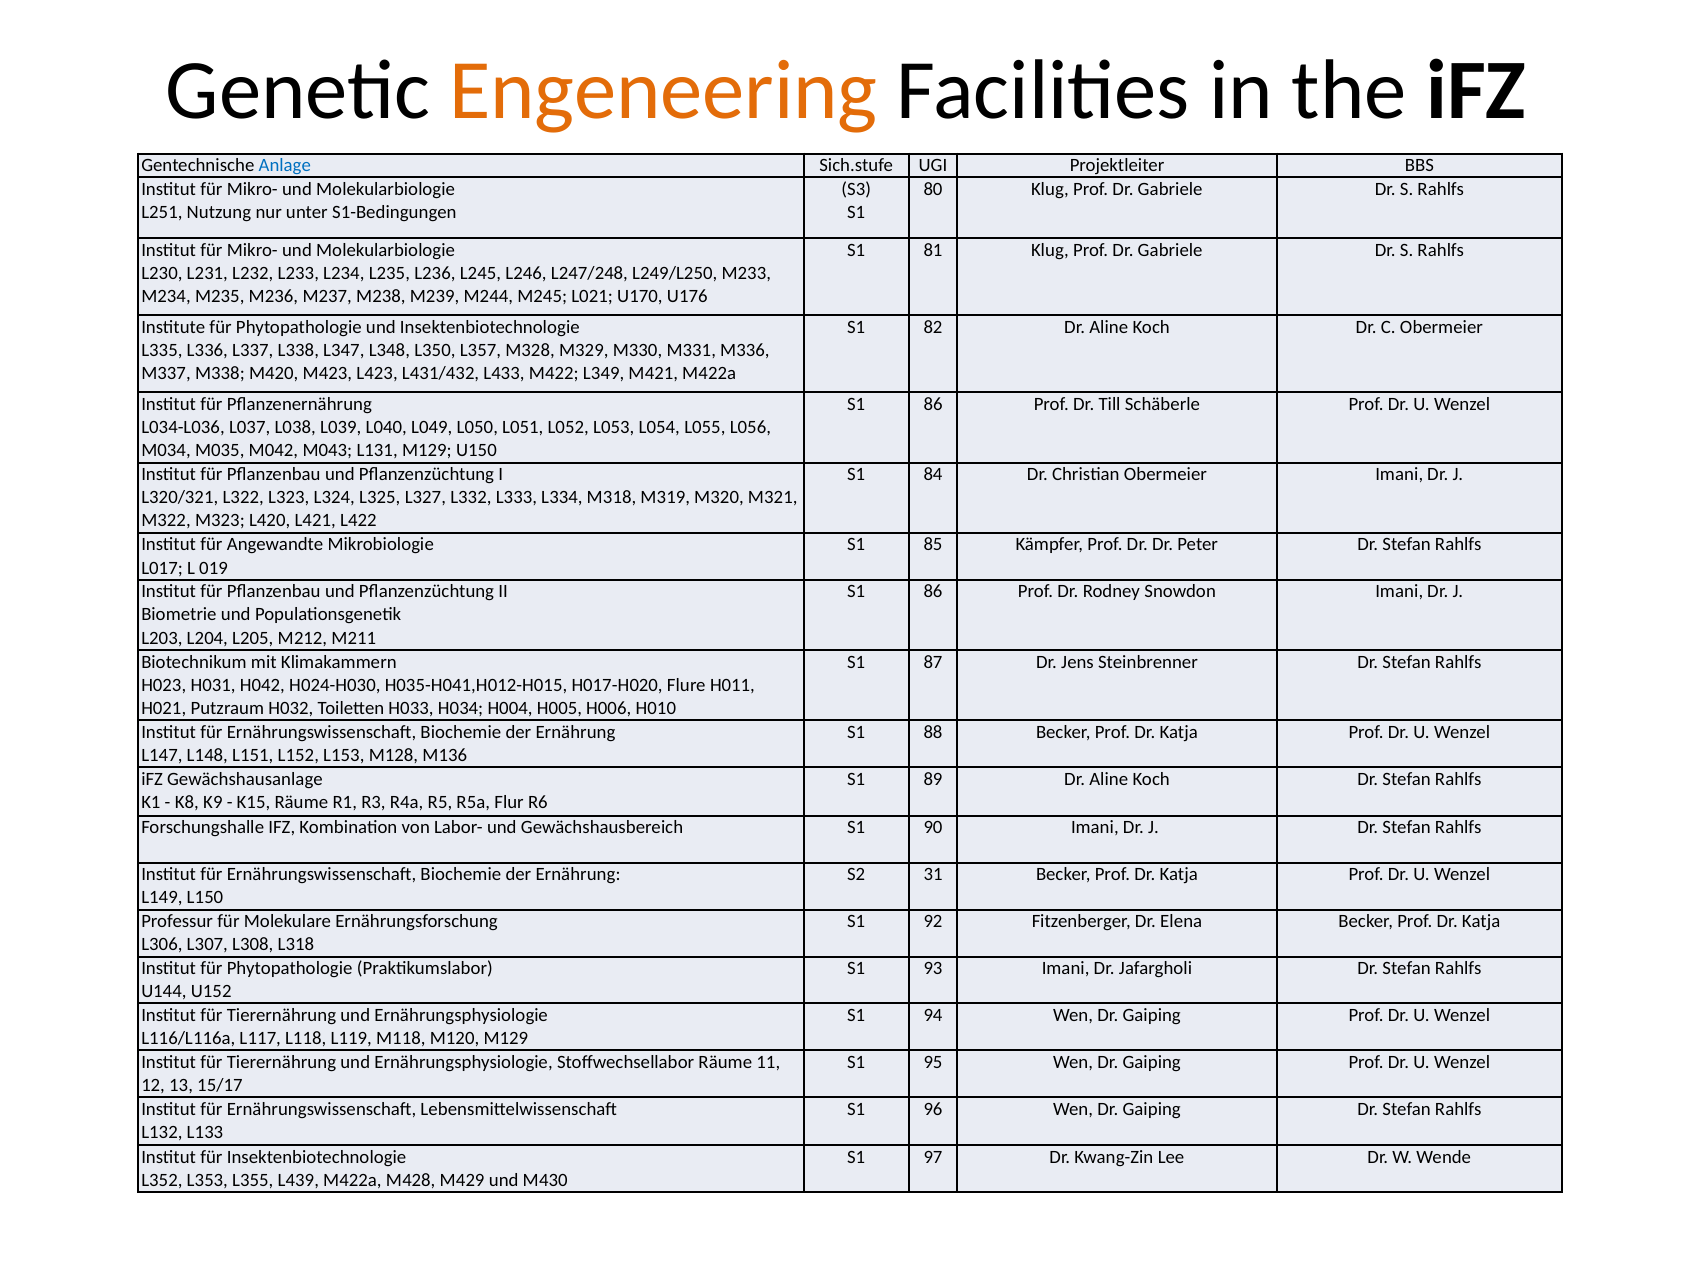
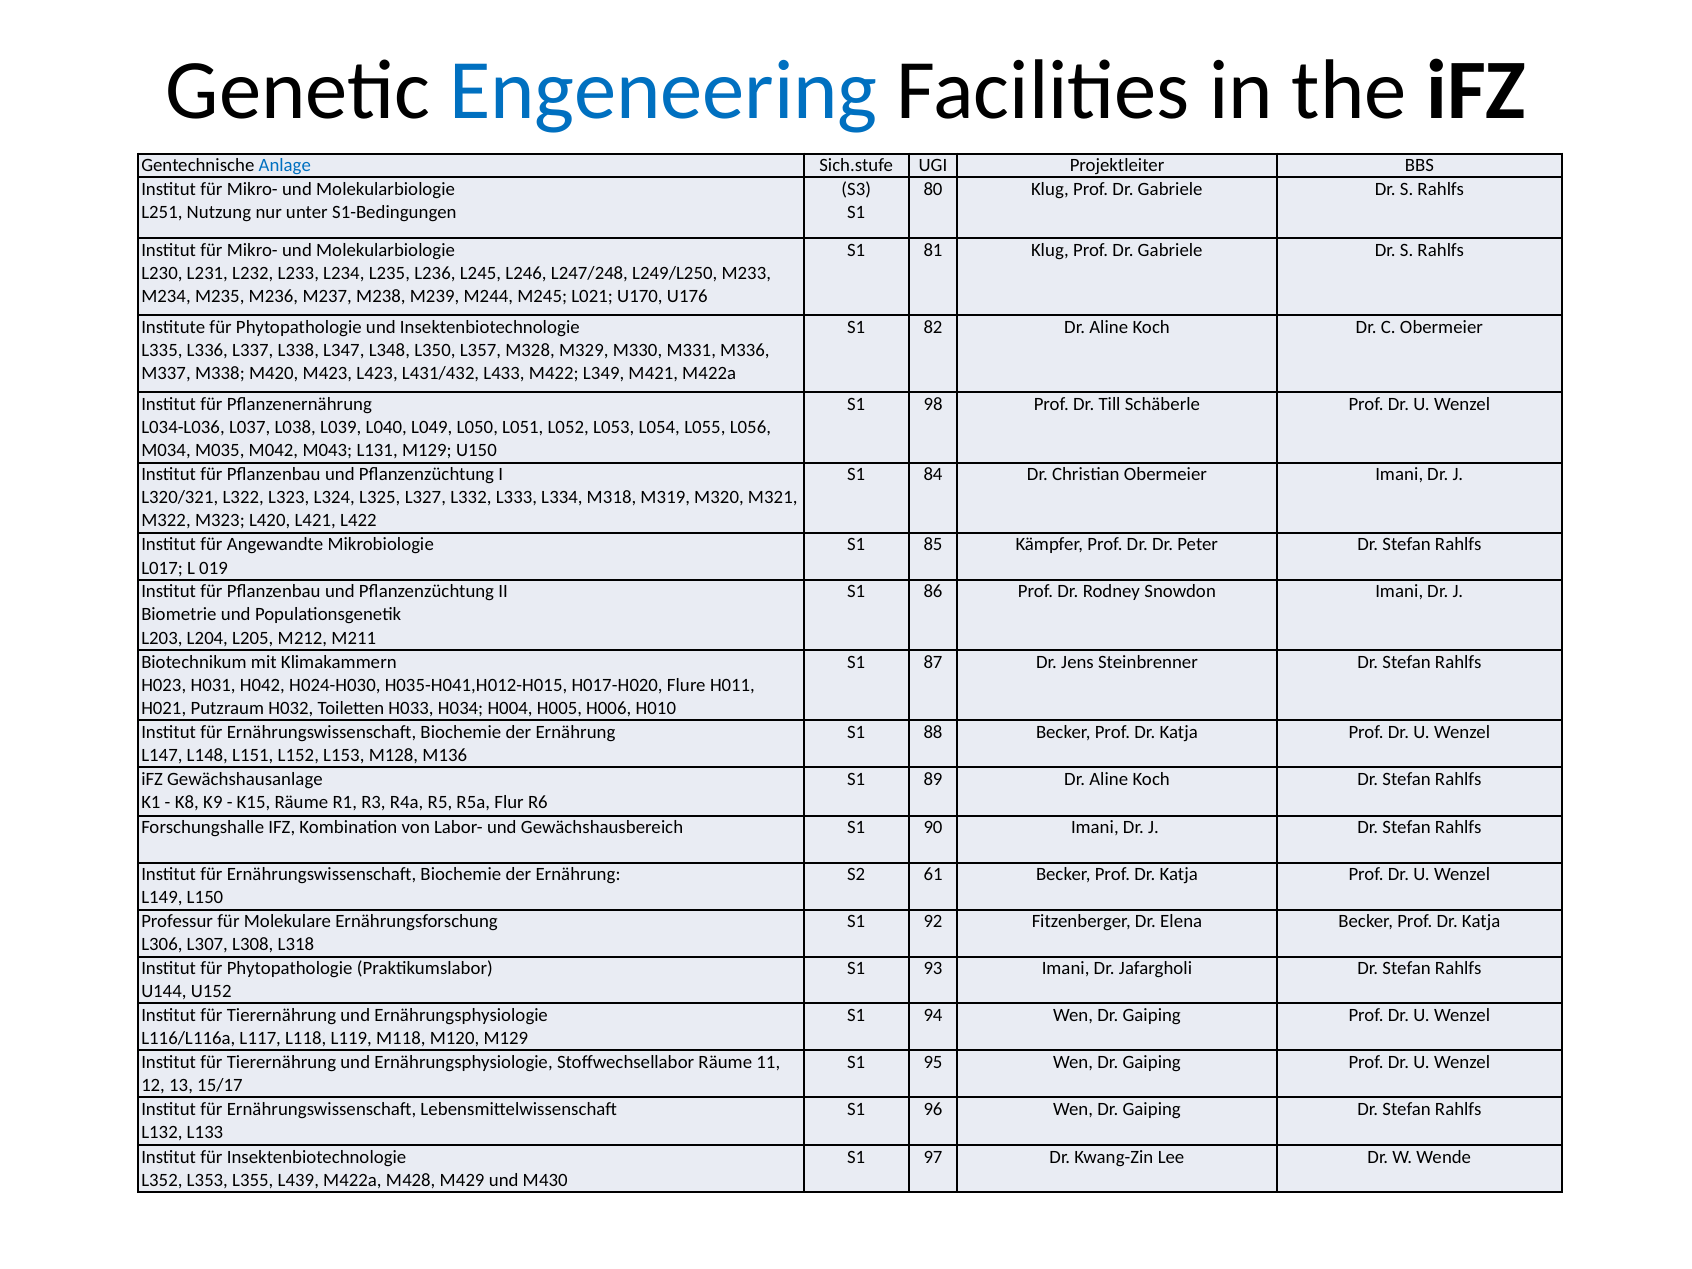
Engeneering colour: orange -> blue
86 at (933, 404): 86 -> 98
31: 31 -> 61
